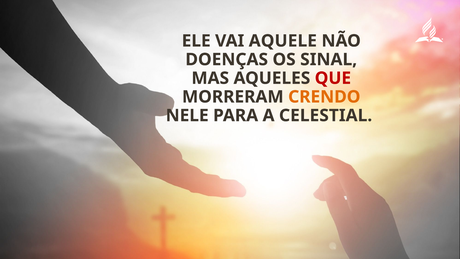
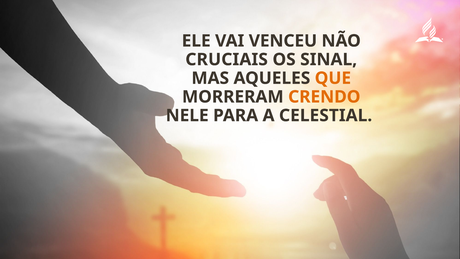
AQUELE: AQUELE -> VENCEU
DOENÇAS: DOENÇAS -> CRUCIAIS
QUE colour: red -> orange
